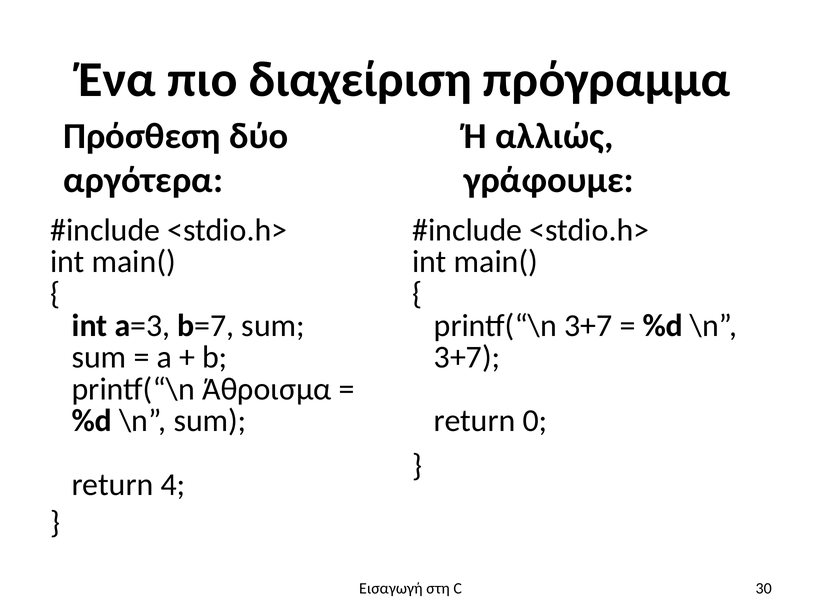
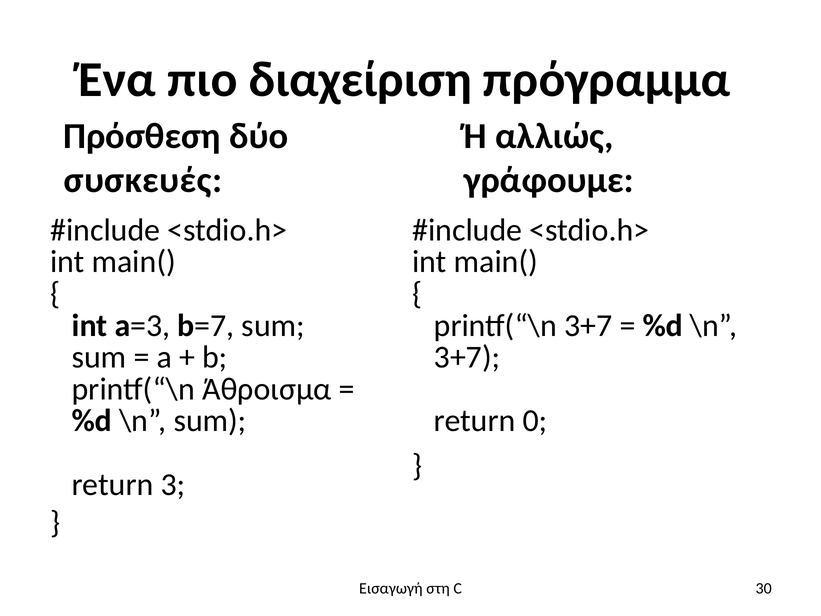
αργότερα: αργότερα -> συσκευές
4: 4 -> 3
